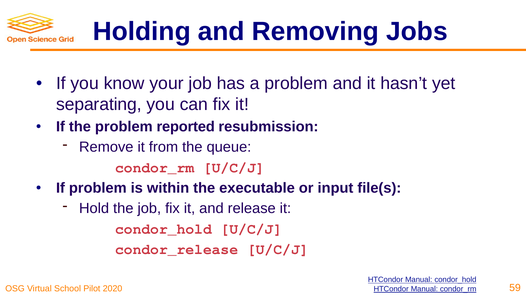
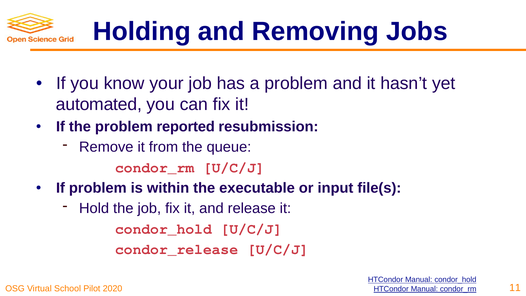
separating: separating -> automated
59: 59 -> 11
